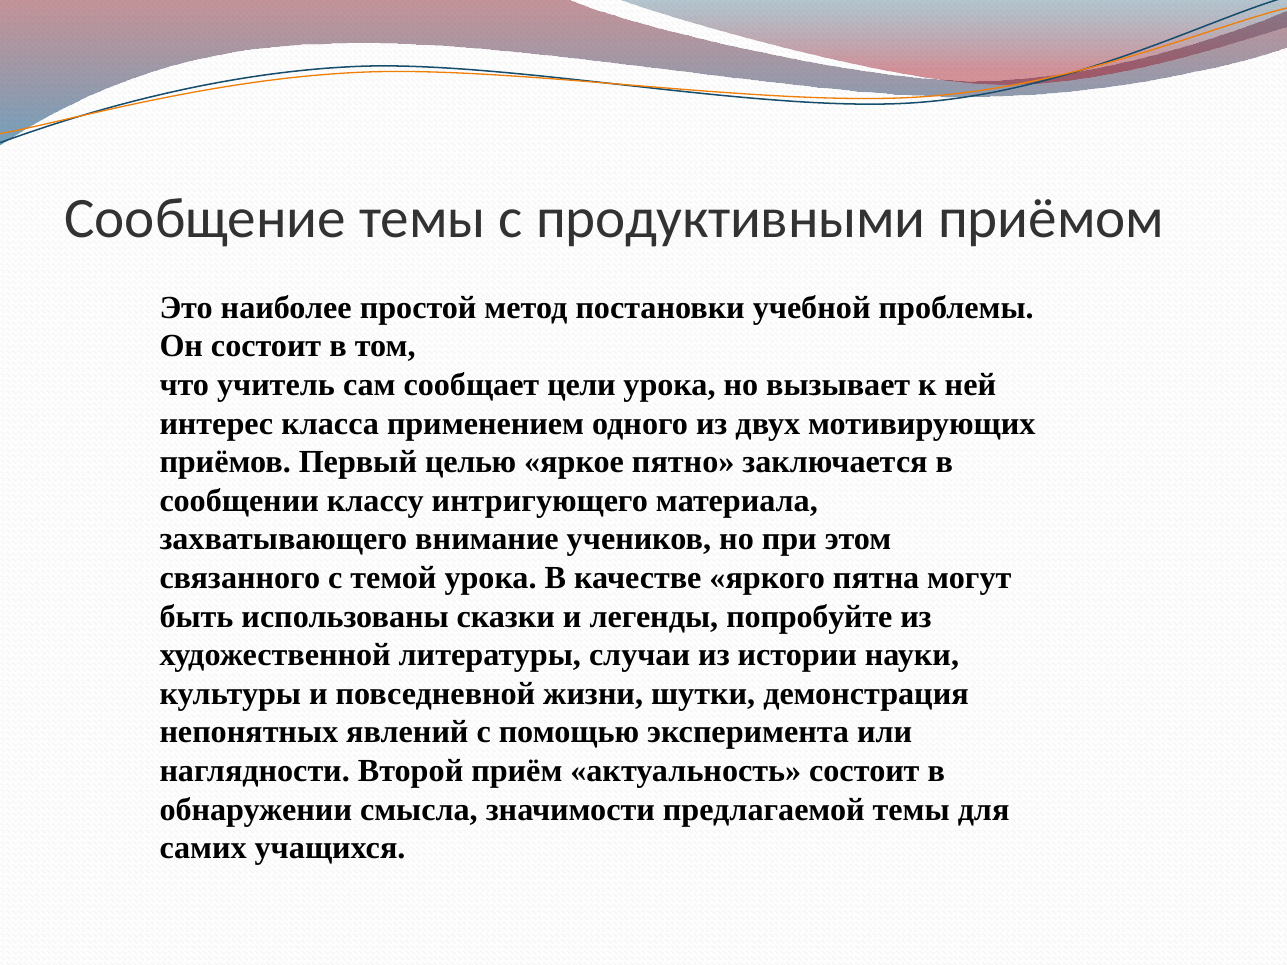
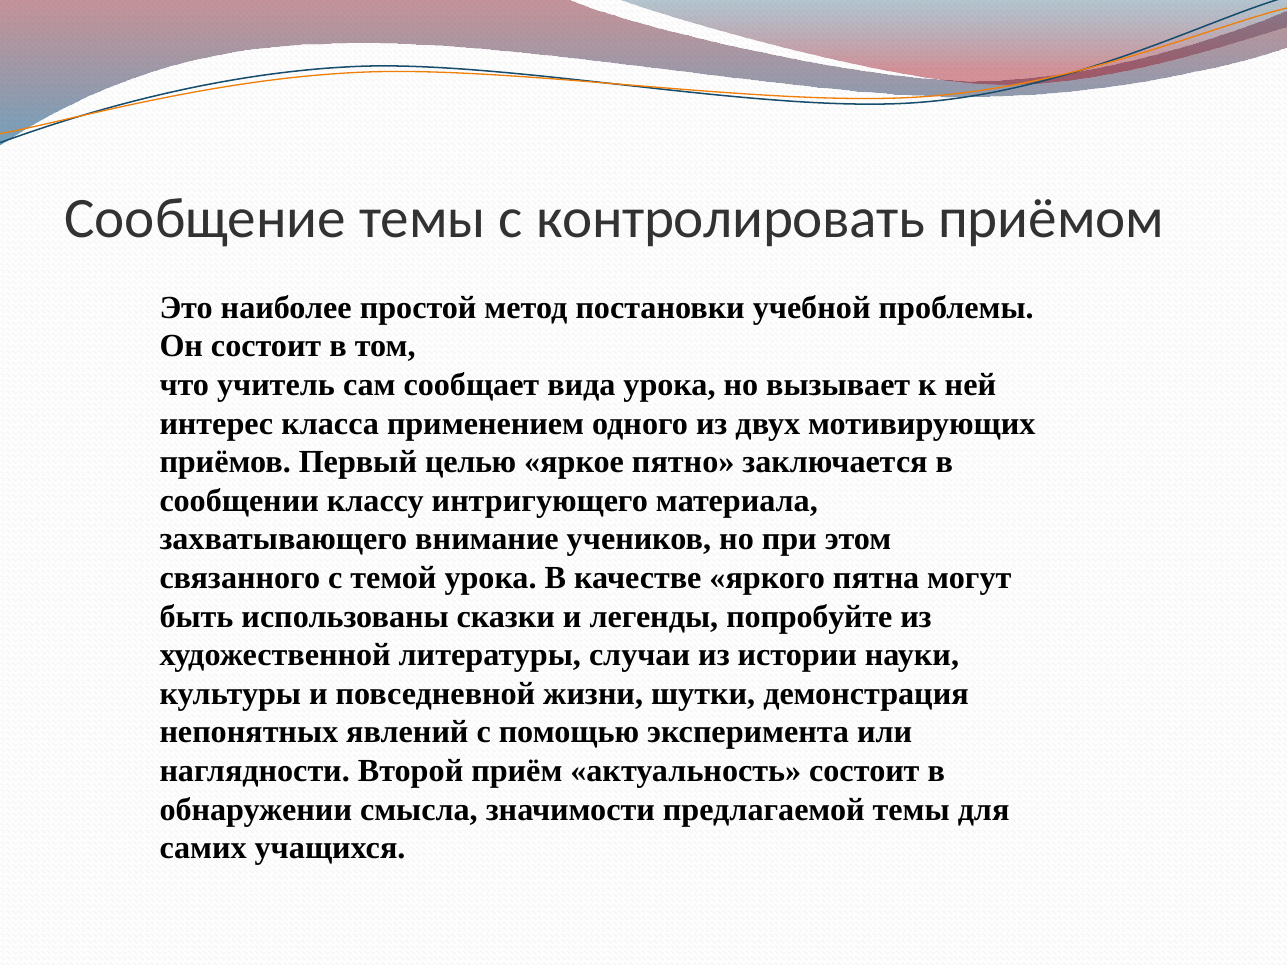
продуктивными: продуктивными -> контролировать
цели: цели -> вида
